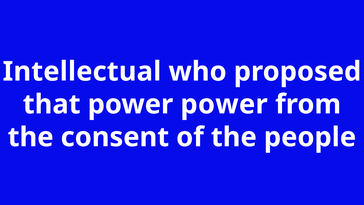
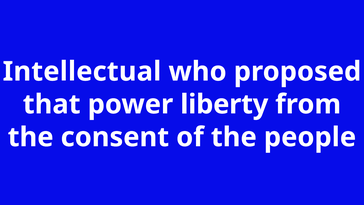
power power: power -> liberty
